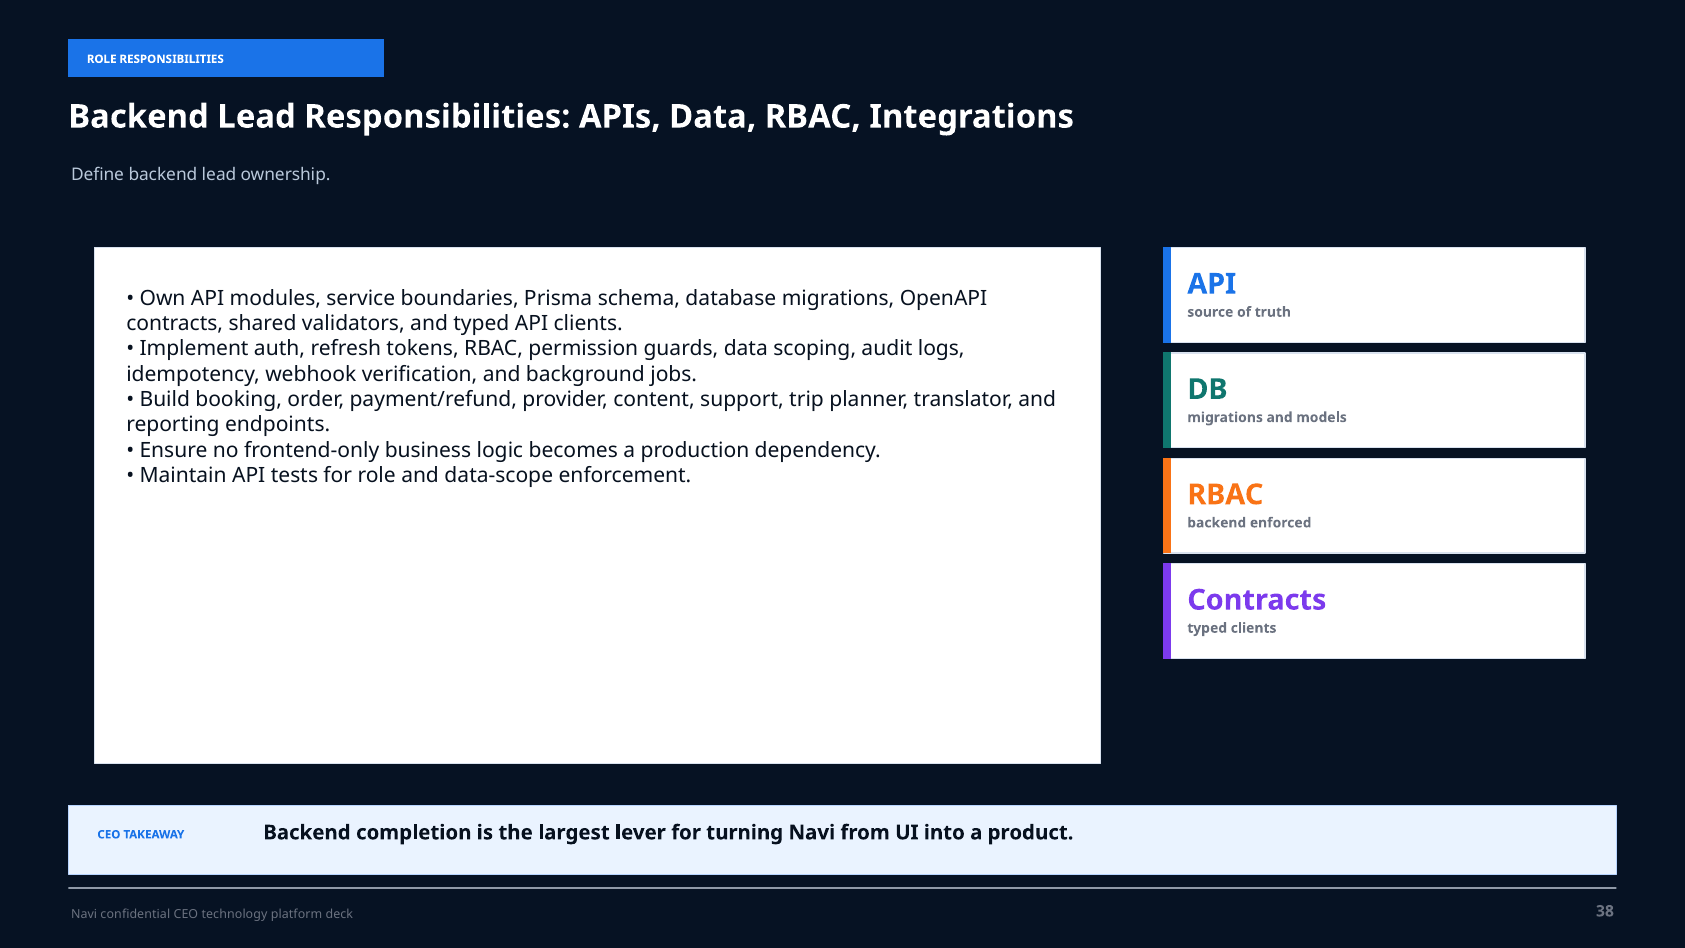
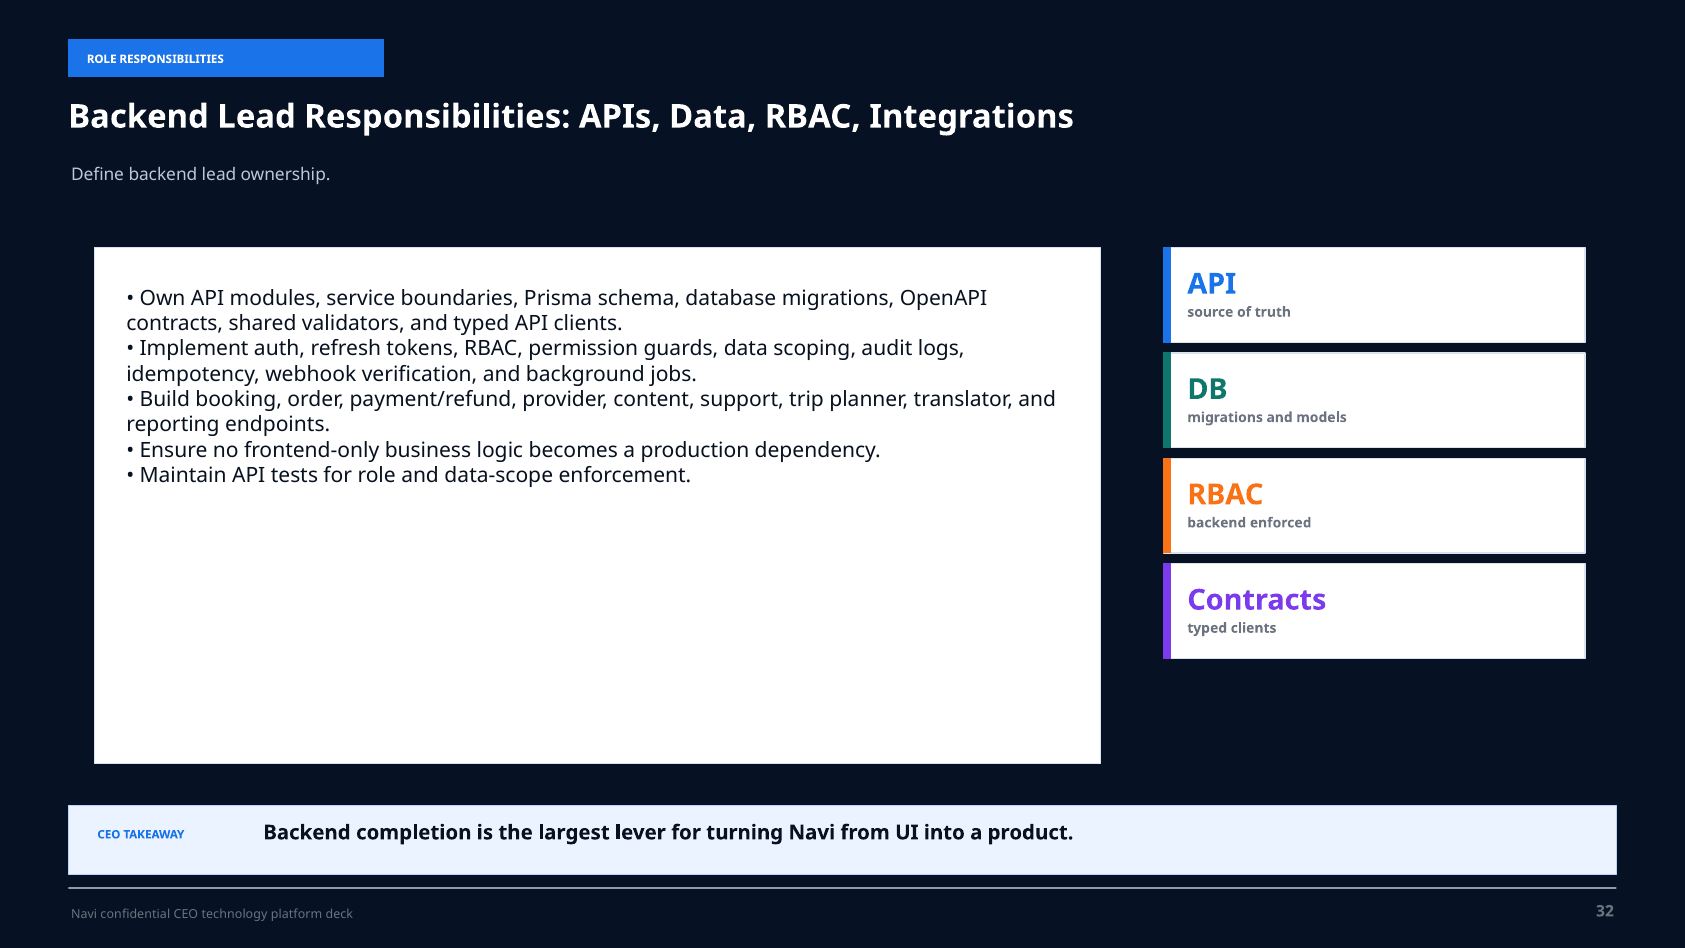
38: 38 -> 32
